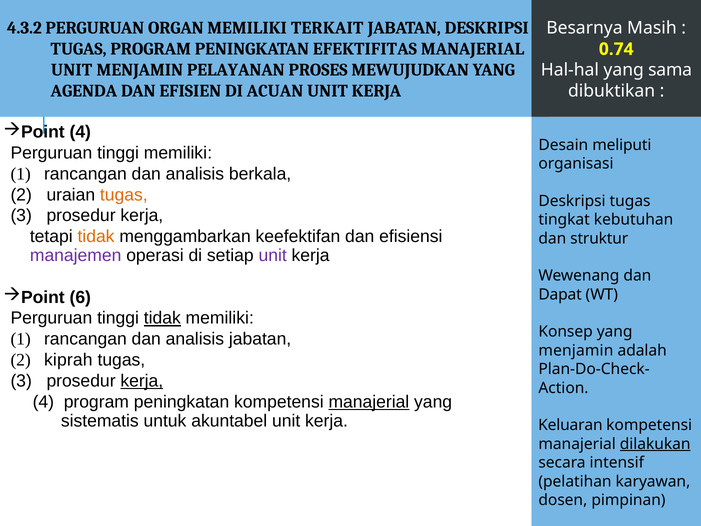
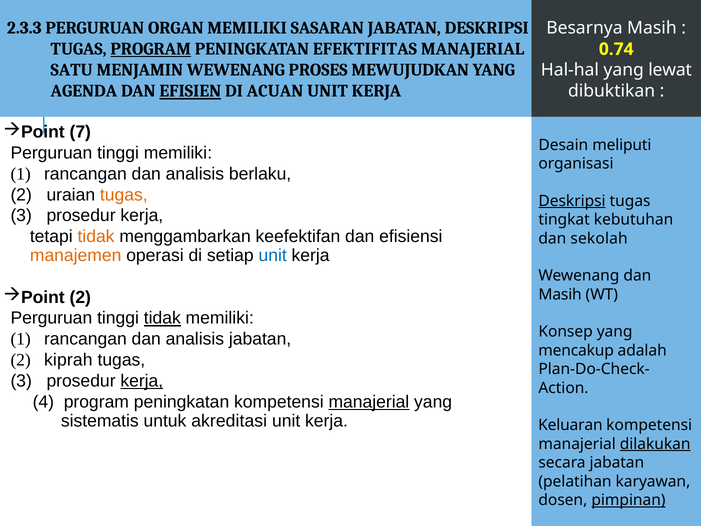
4.3.2: 4.3.2 -> 2.3.3
TERKAIT: TERKAIT -> SASARAN
PROGRAM at (151, 49) underline: none -> present
UNIT at (72, 70): UNIT -> SATU
MENJAMIN PELAYANAN: PELAYANAN -> WEWENANG
sama: sama -> lewat
EFISIEN underline: none -> present
4 at (80, 132): 4 -> 7
berkala: berkala -> berlaku
Deskripsi at (572, 201) underline: none -> present
struktur: struktur -> sekolah
manajemen colour: purple -> orange
unit at (273, 255) colour: purple -> blue
6 at (80, 297): 6 -> 2
Dapat at (560, 294): Dapat -> Masih
menjamin at (576, 350): menjamin -> mencakup
akuntabel: akuntabel -> akreditasi
secara intensif: intensif -> jabatan
pimpinan underline: none -> present
